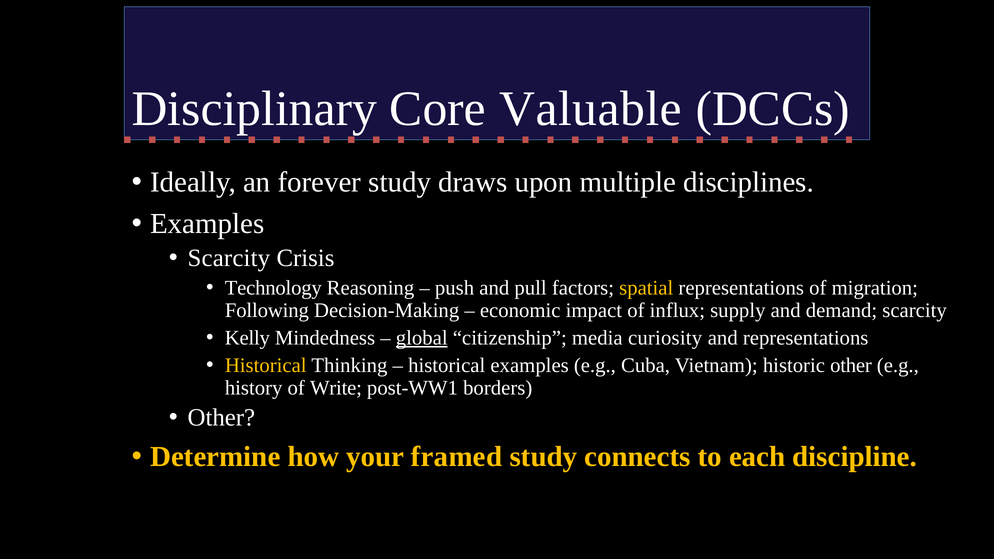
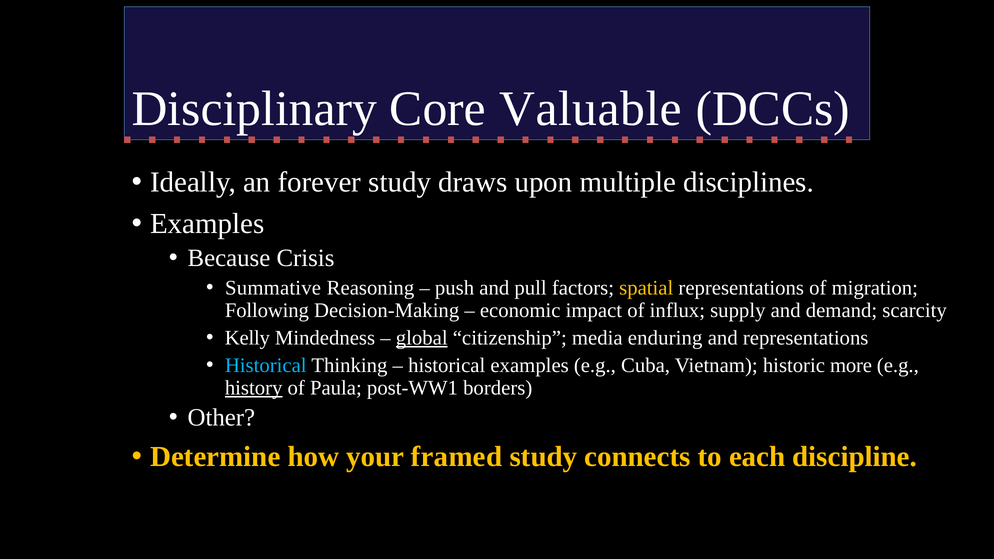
Scarcity at (229, 258): Scarcity -> Because
Technology: Technology -> Summative
curiosity: curiosity -> enduring
Historical at (266, 365) colour: yellow -> light blue
historic other: other -> more
history underline: none -> present
Write: Write -> Paula
